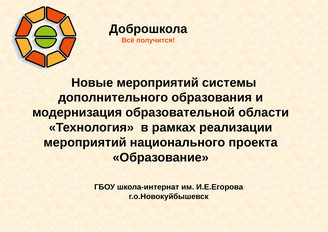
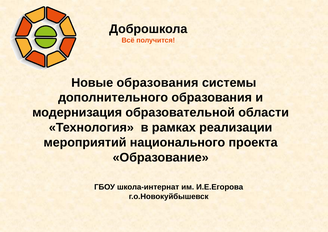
Новые мероприятий: мероприятий -> образования
